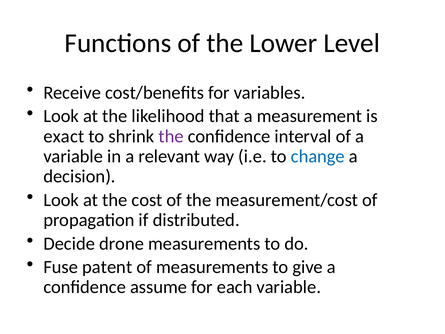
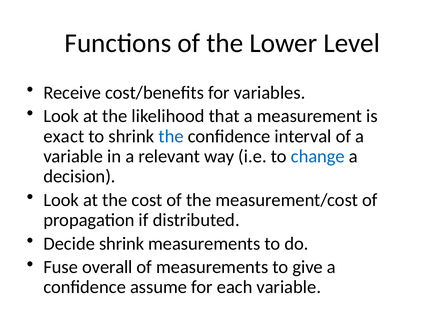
the at (171, 136) colour: purple -> blue
Decide drone: drone -> shrink
patent: patent -> overall
